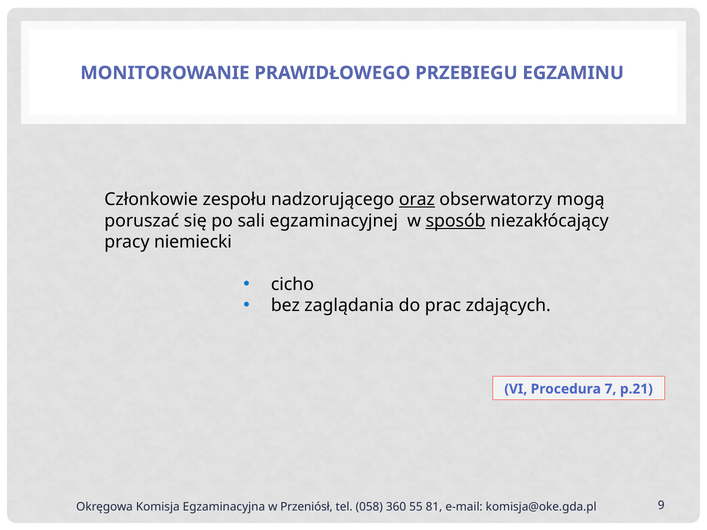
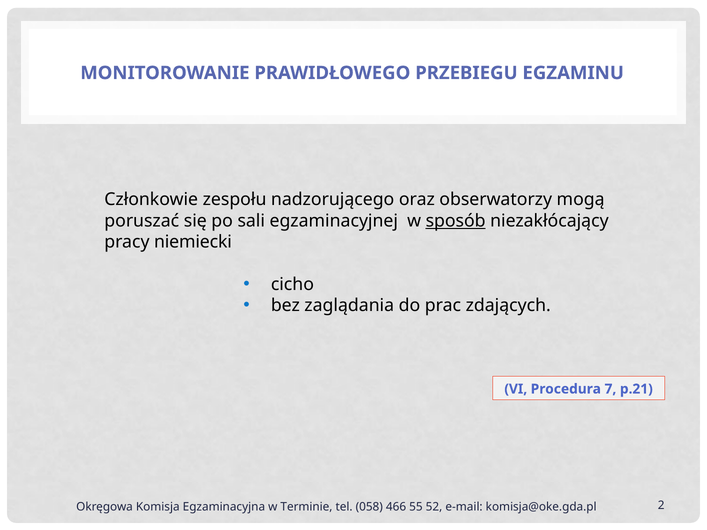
oraz underline: present -> none
Przeniósł: Przeniósł -> Terminie
360: 360 -> 466
81: 81 -> 52
9: 9 -> 2
